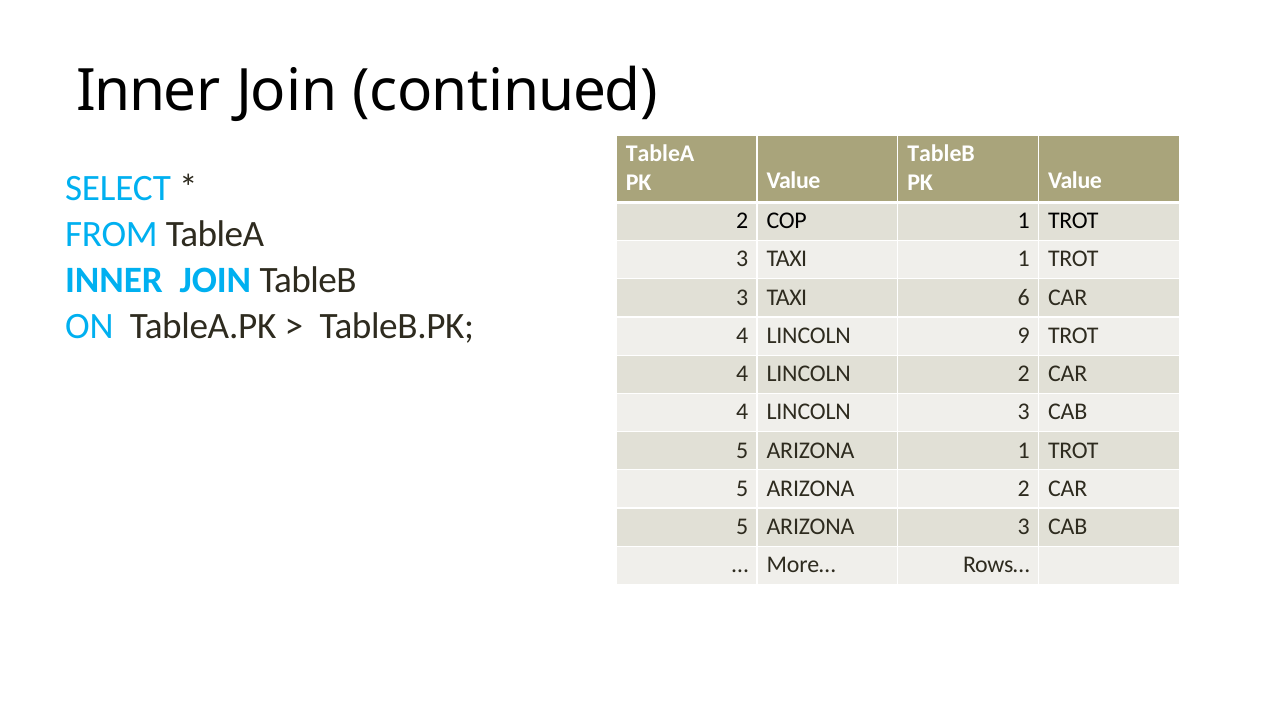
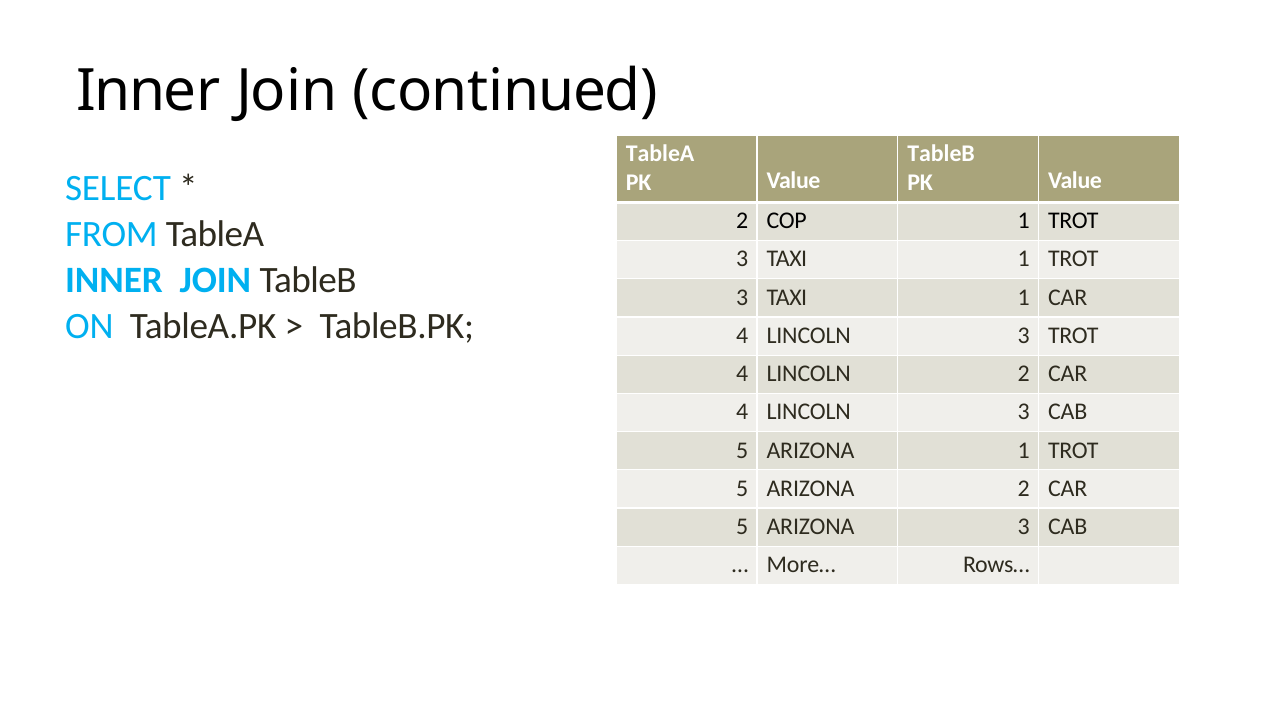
6 at (1024, 297): 6 -> 1
9 at (1024, 336): 9 -> 3
